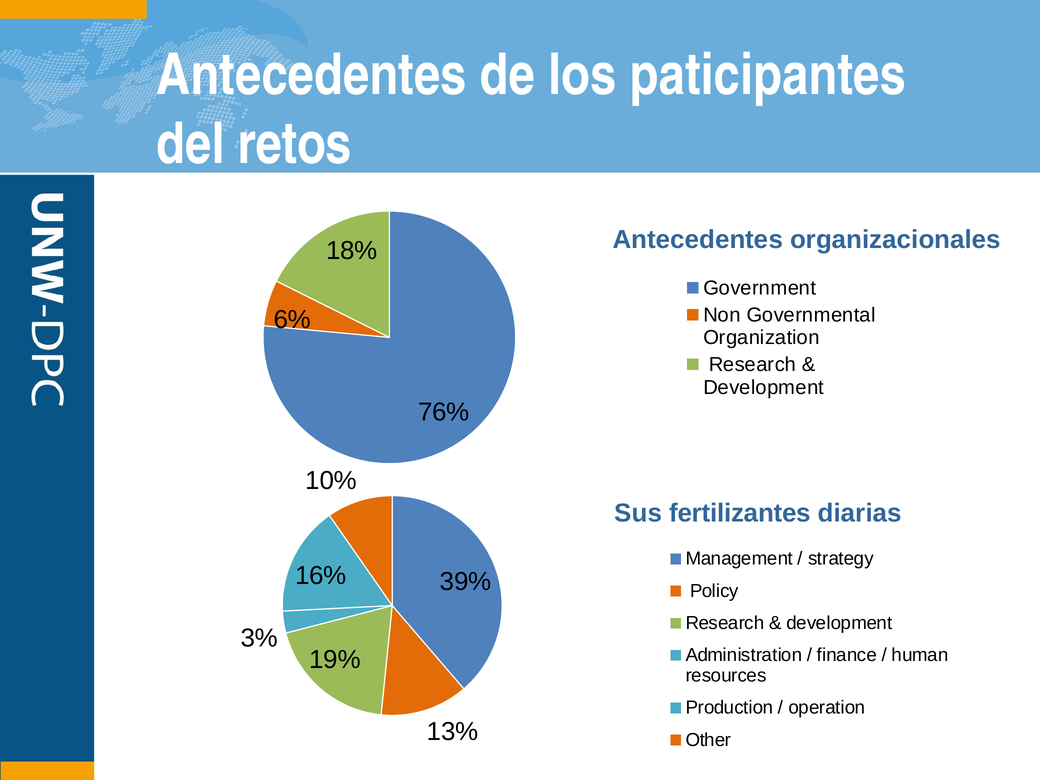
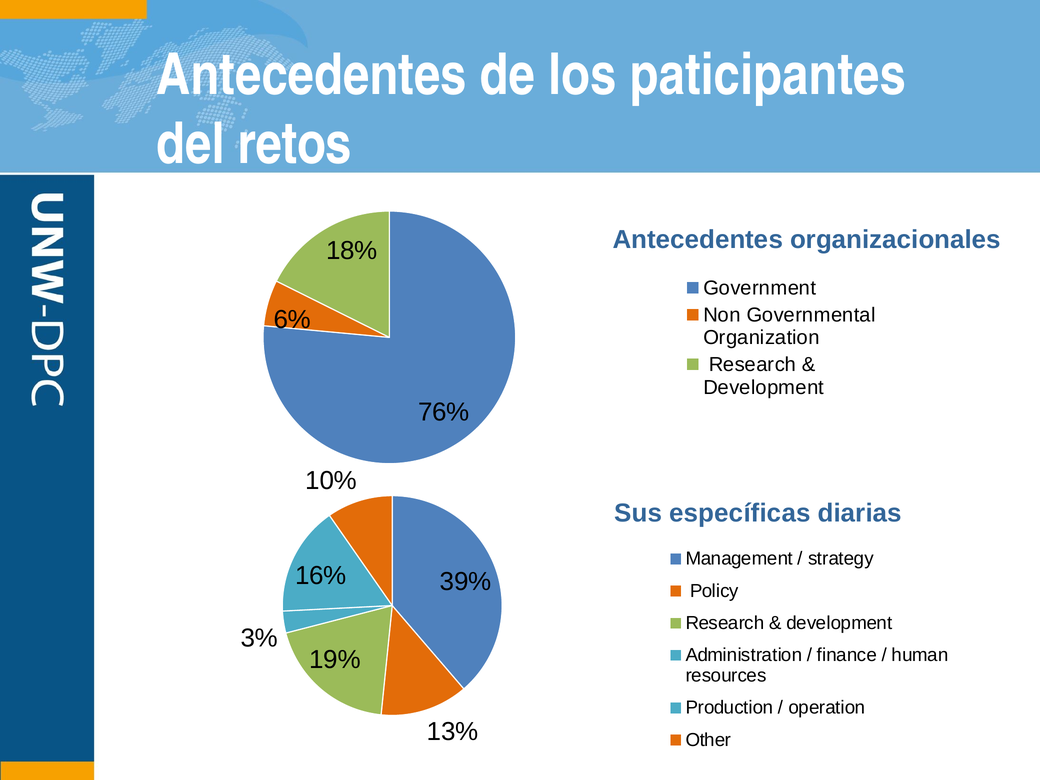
fertilizantes: fertilizantes -> específicas
